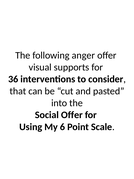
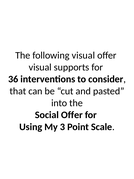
following anger: anger -> visual
6: 6 -> 3
